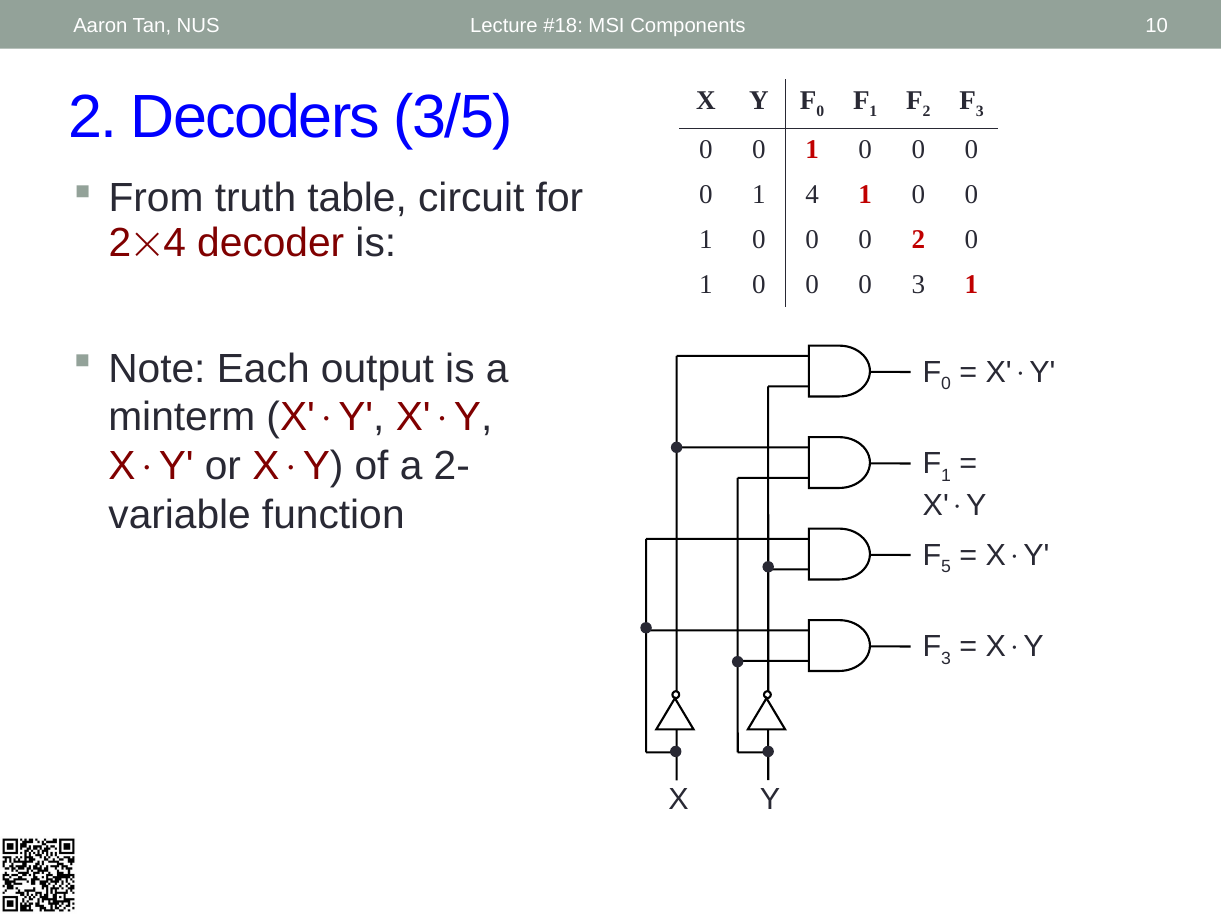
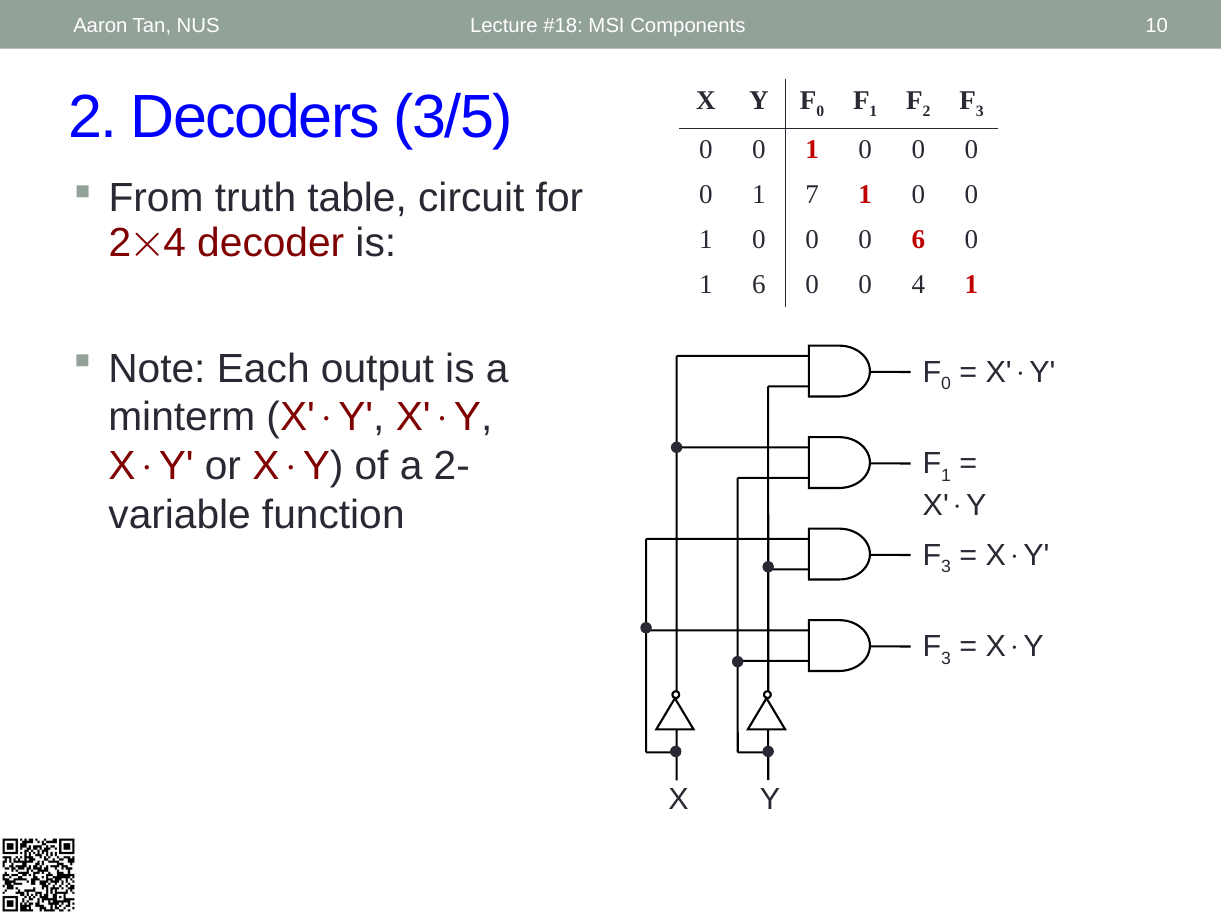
1 4: 4 -> 7
0 2: 2 -> 6
0 at (759, 284): 0 -> 6
0 3: 3 -> 4
5 at (946, 567): 5 -> 3
